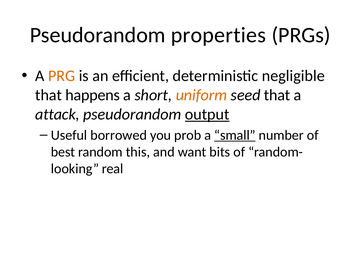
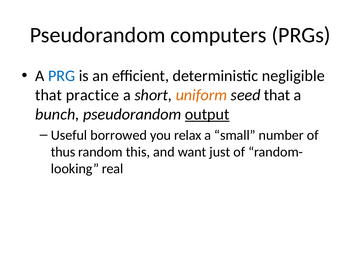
properties: properties -> computers
PRG colour: orange -> blue
happens: happens -> practice
attack: attack -> bunch
prob: prob -> relax
small underline: present -> none
best: best -> thus
bits: bits -> just
